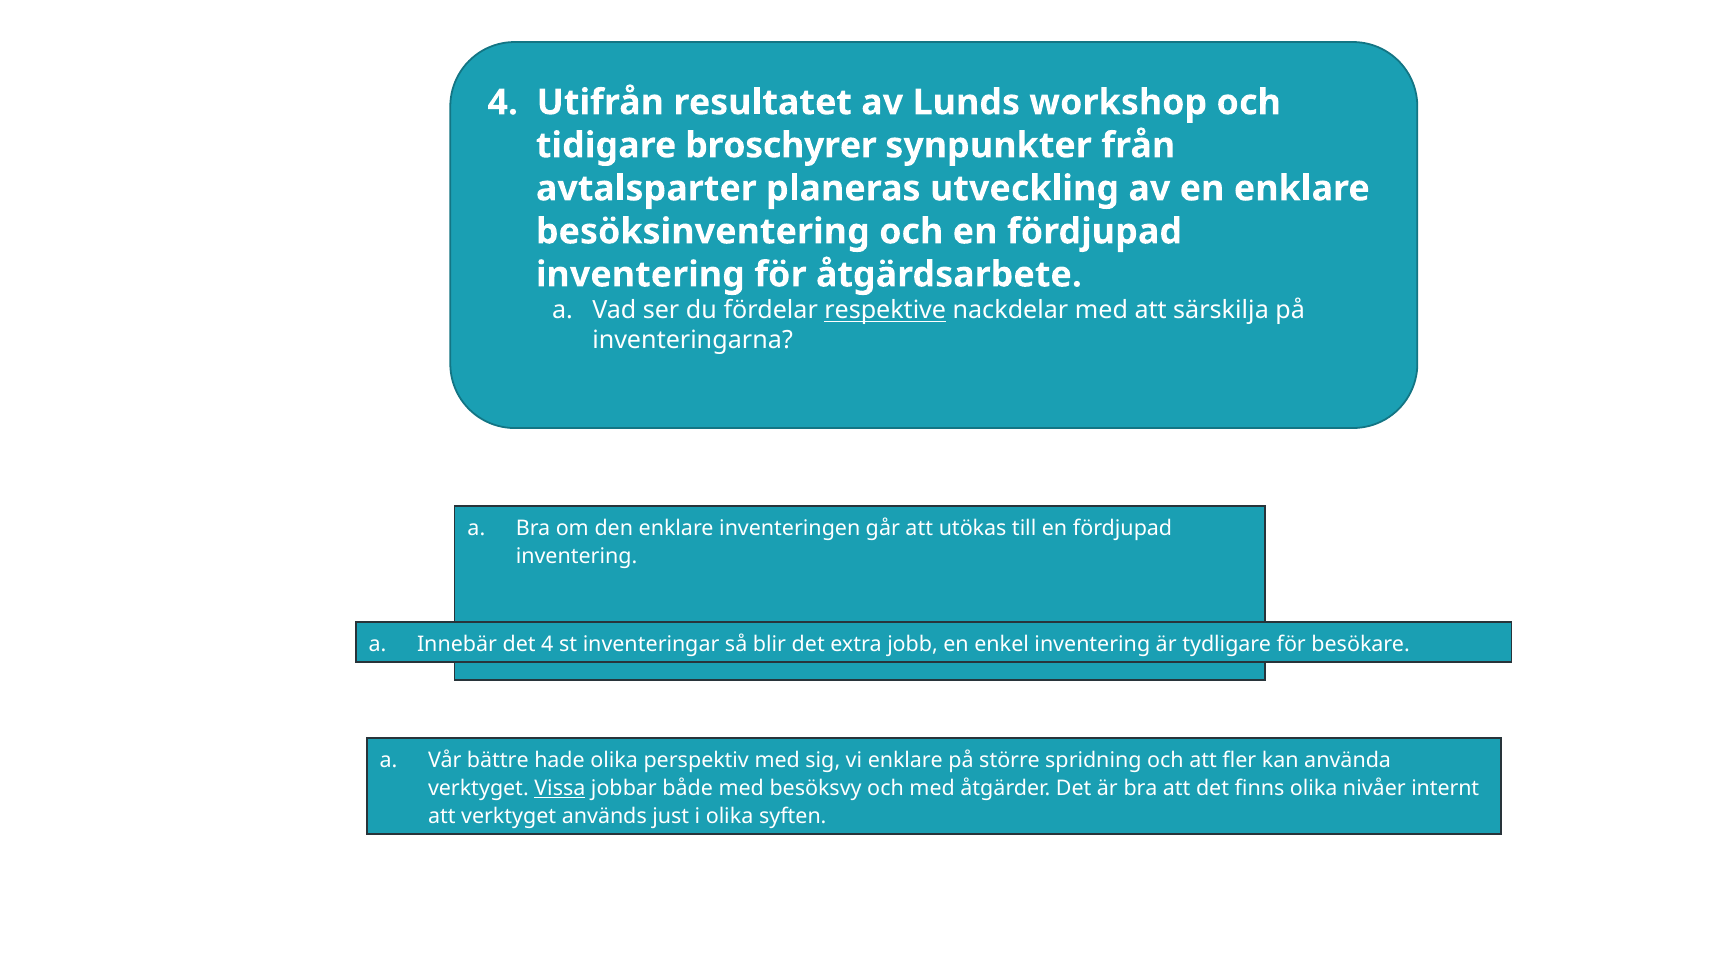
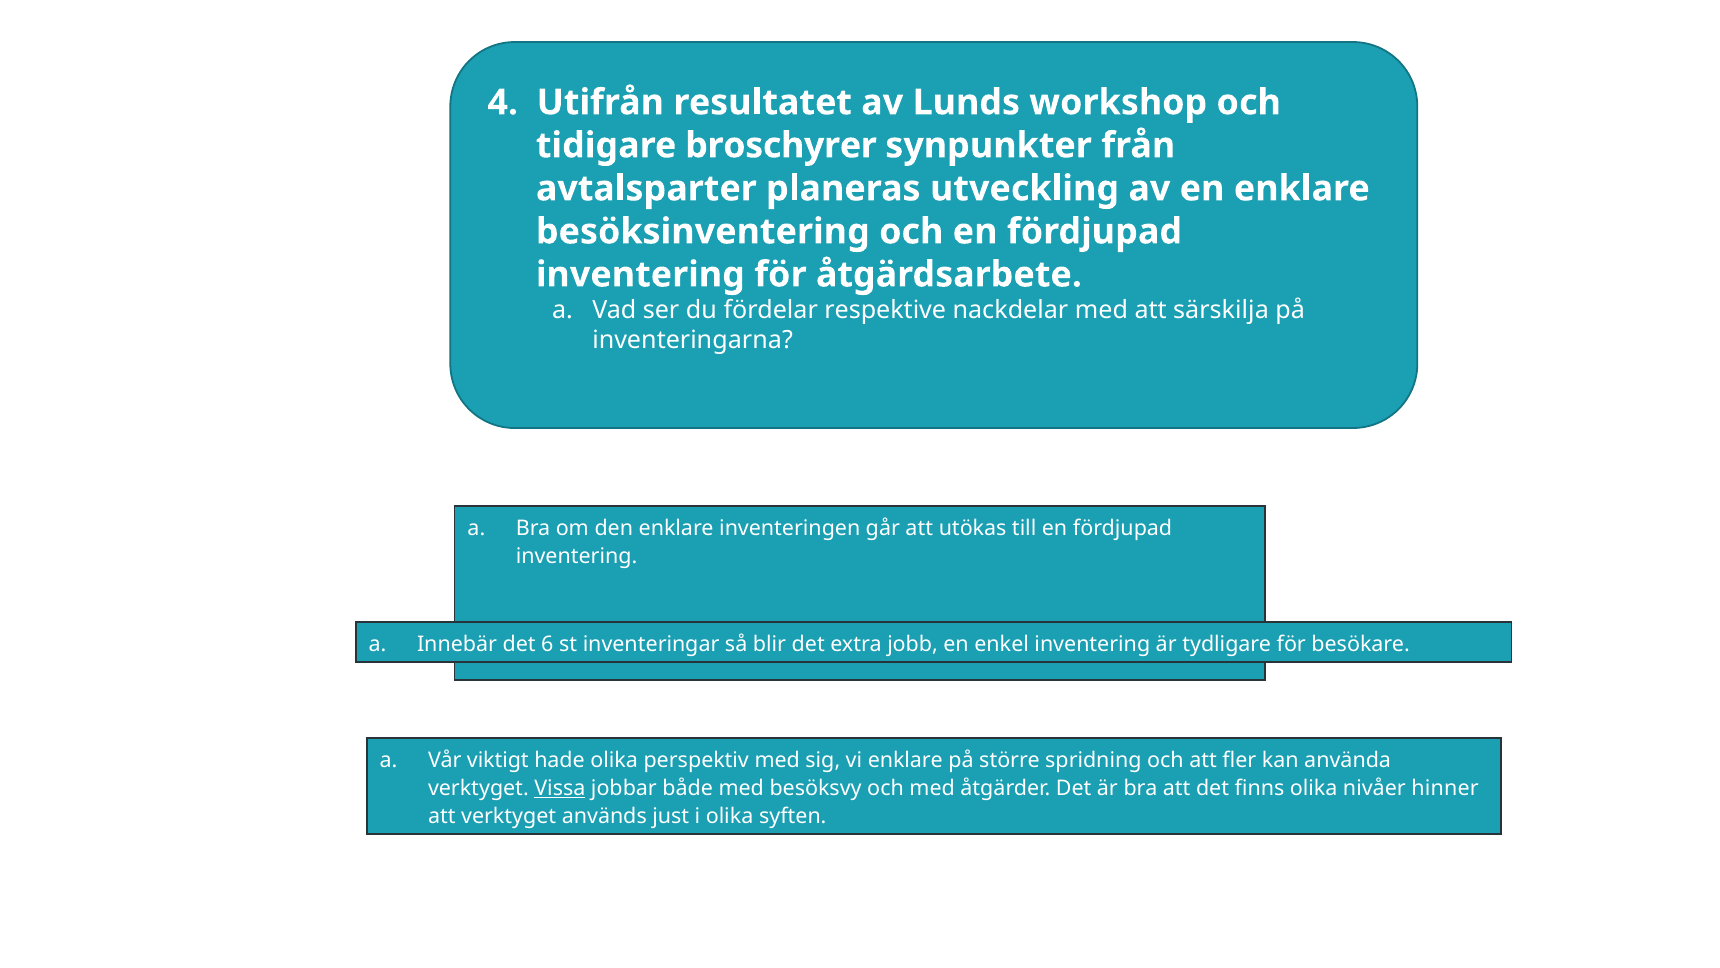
respektive underline: present -> none
det 4: 4 -> 6
bättre: bättre -> viktigt
internt: internt -> hinner
